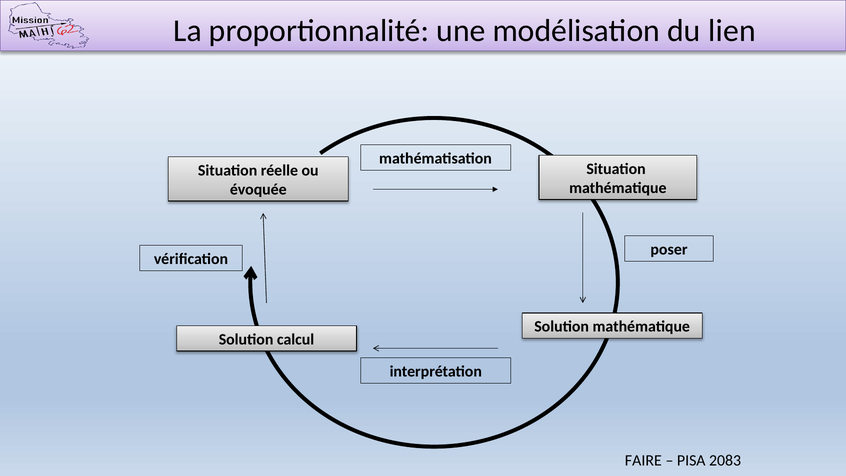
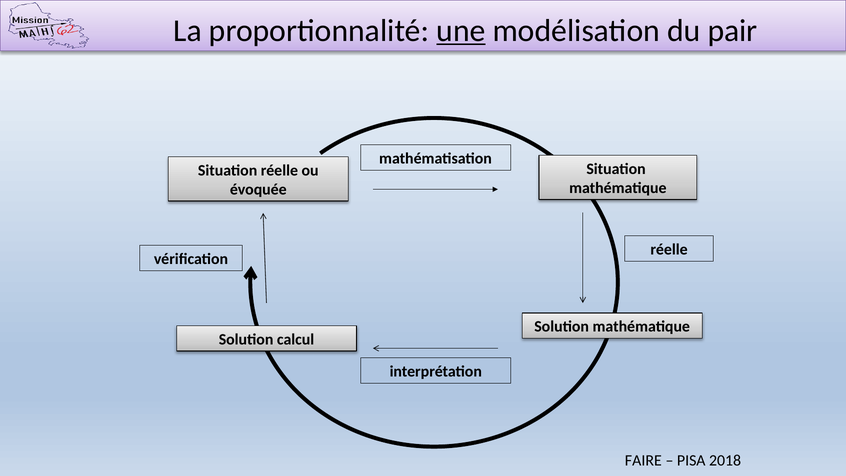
une underline: none -> present
lien: lien -> pair
poser at (669, 249): poser -> réelle
2083: 2083 -> 2018
